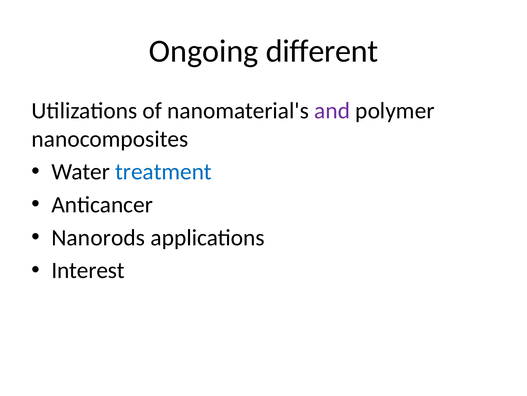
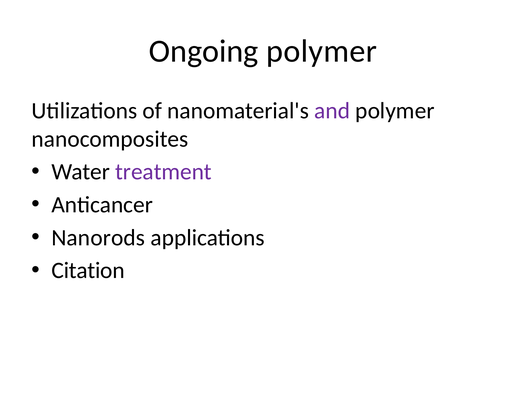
Ongoing different: different -> polymer
treatment colour: blue -> purple
Interest: Interest -> Citation
